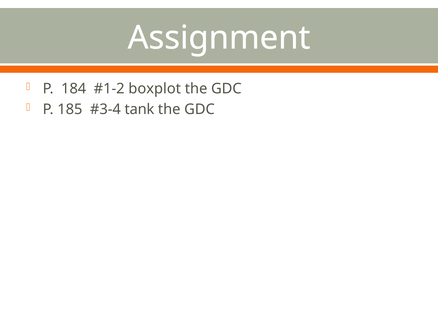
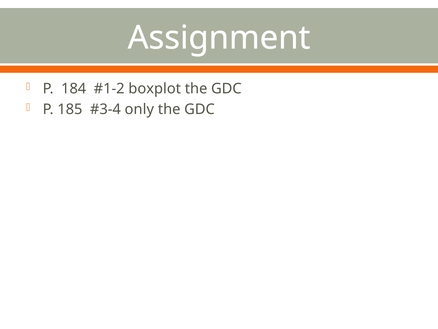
tank: tank -> only
